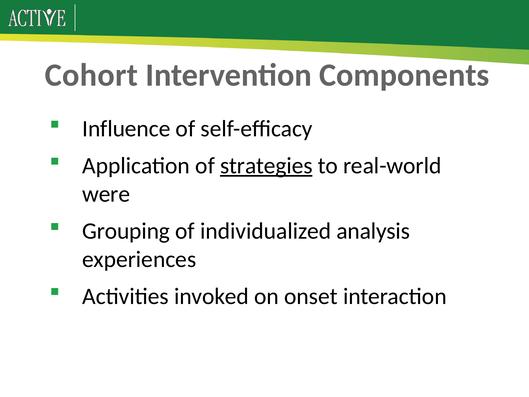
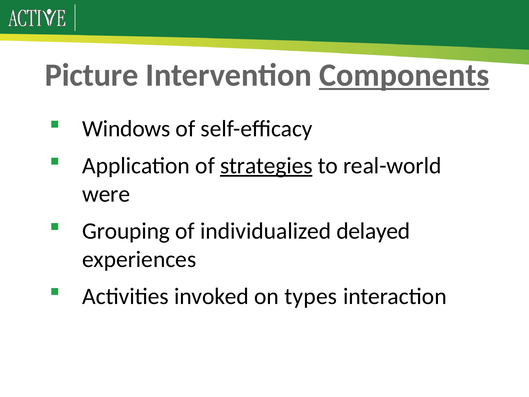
Cohort: Cohort -> Picture
Components underline: none -> present
Influence: Influence -> Windows
analysis: analysis -> delayed
onset: onset -> types
